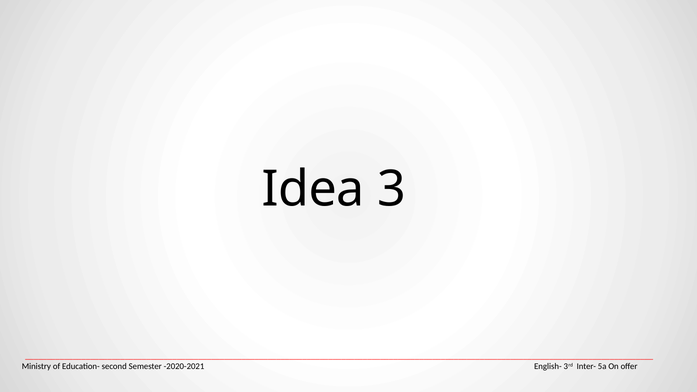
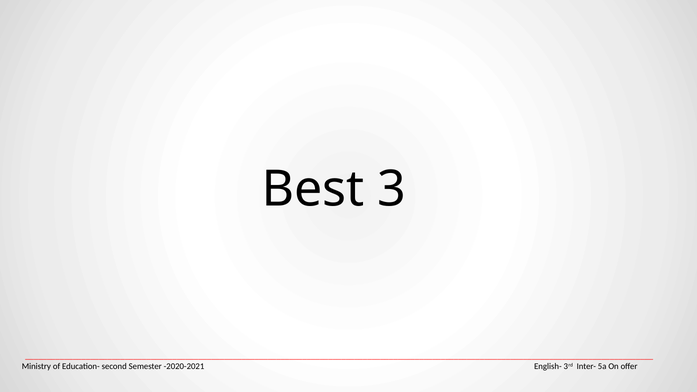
Idea: Idea -> Best
